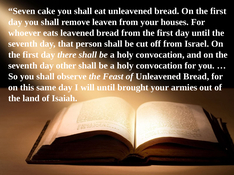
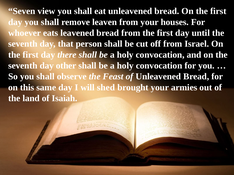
cake: cake -> view
will until: until -> shed
